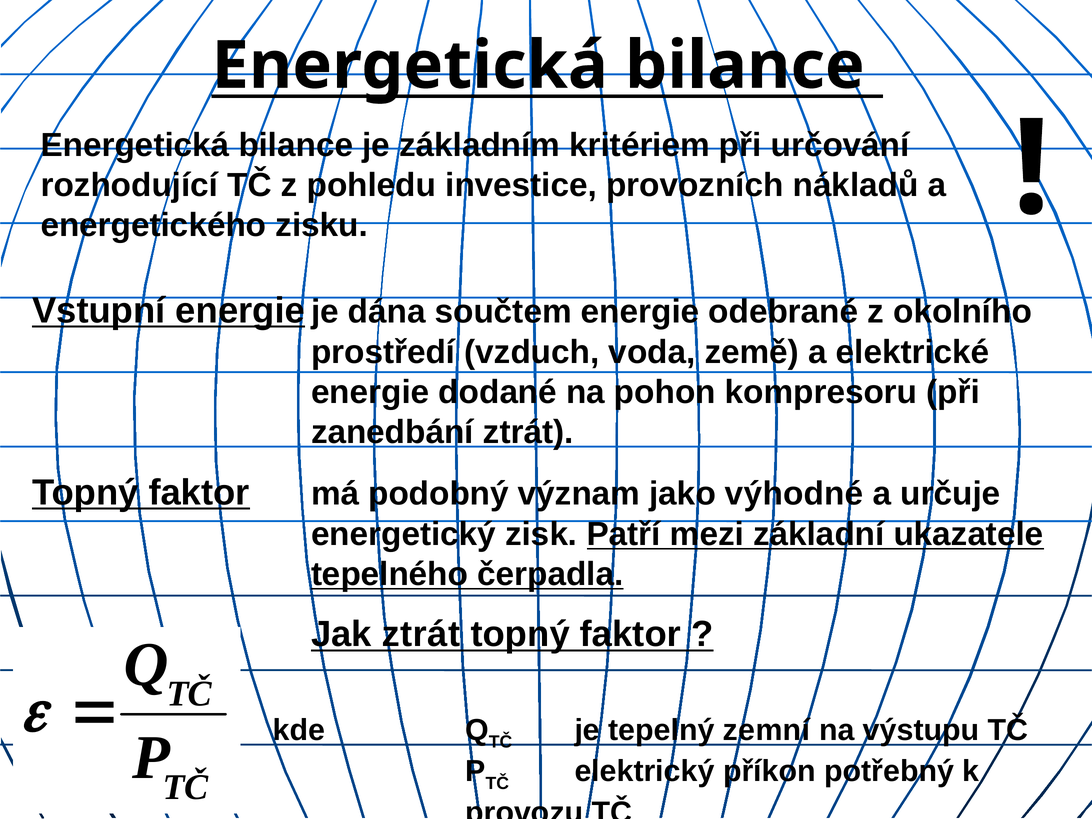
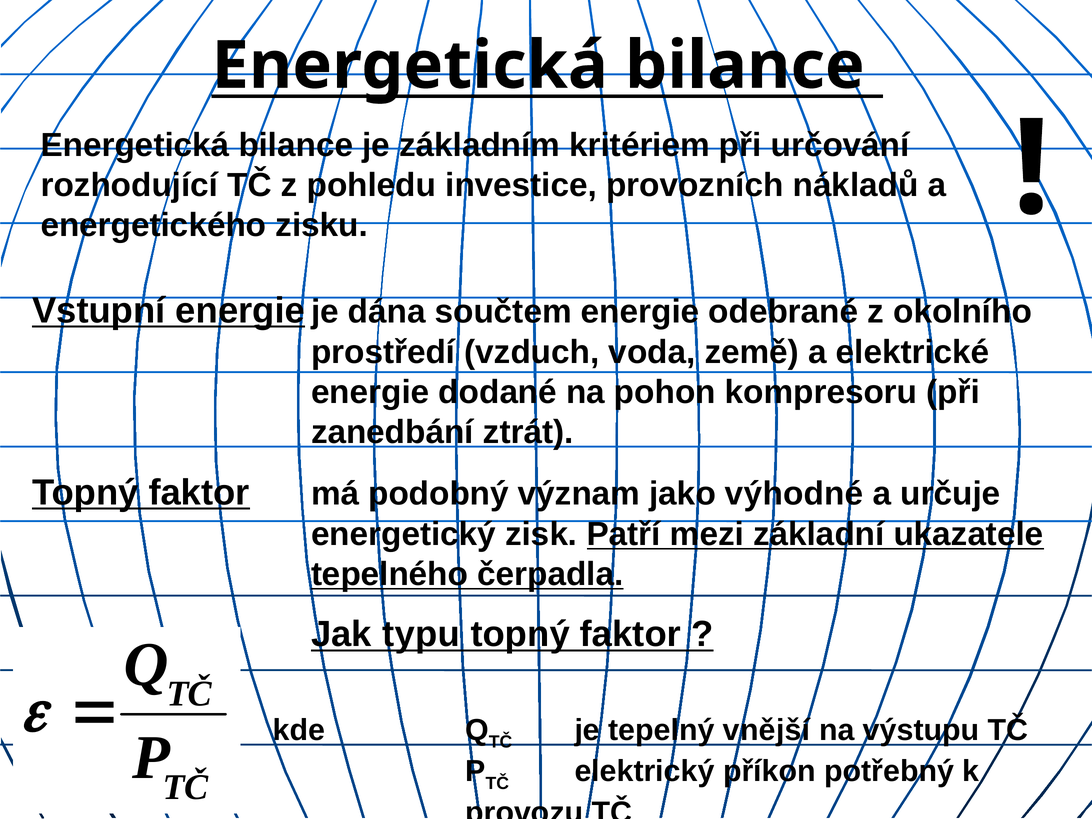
Jak ztrát: ztrát -> typu
zemní: zemní -> vnější
